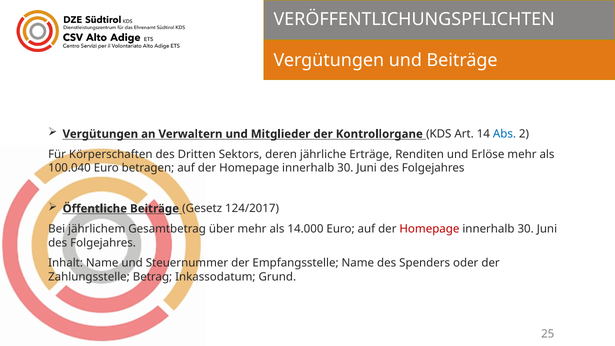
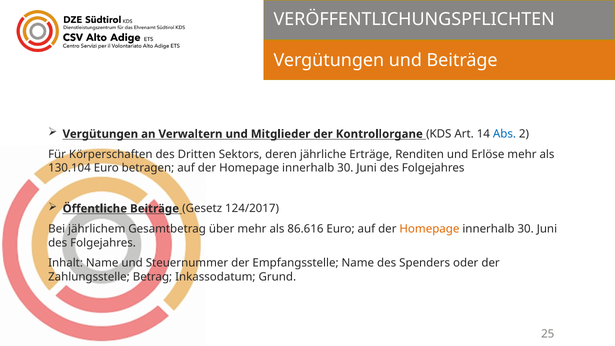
100.040: 100.040 -> 130.104
14.000: 14.000 -> 86.616
Homepage at (429, 229) colour: red -> orange
